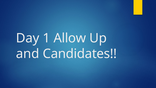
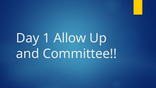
Candidates: Candidates -> Committee
